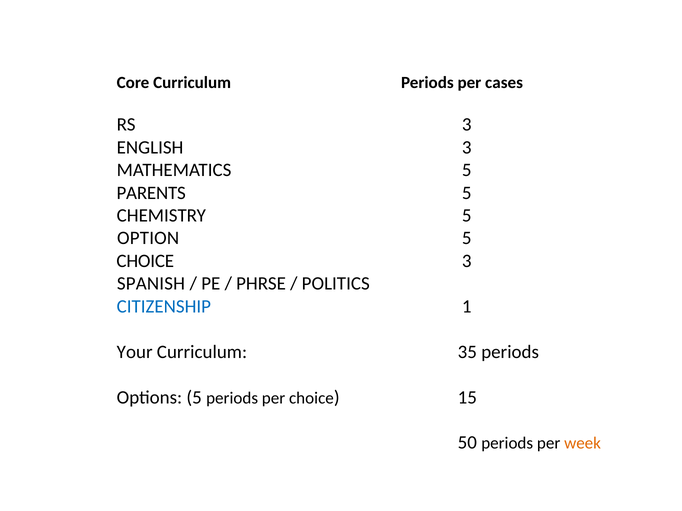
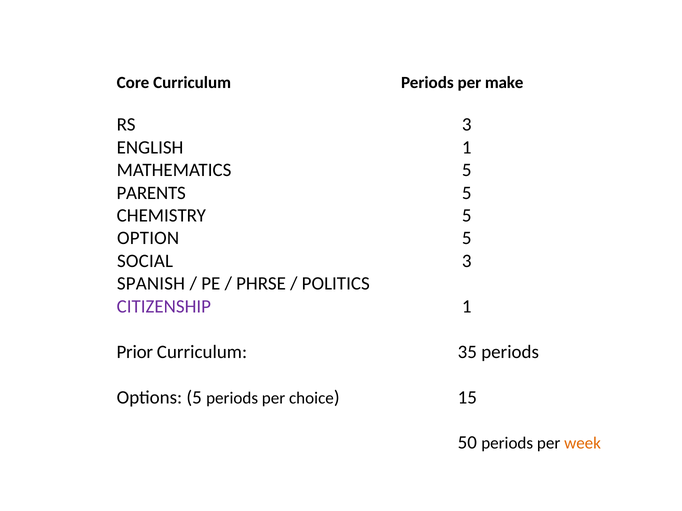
cases: cases -> make
ENGLISH 3: 3 -> 1
CHOICE at (145, 261): CHOICE -> SOCIAL
CITIZENSHIP colour: blue -> purple
Your: Your -> Prior
